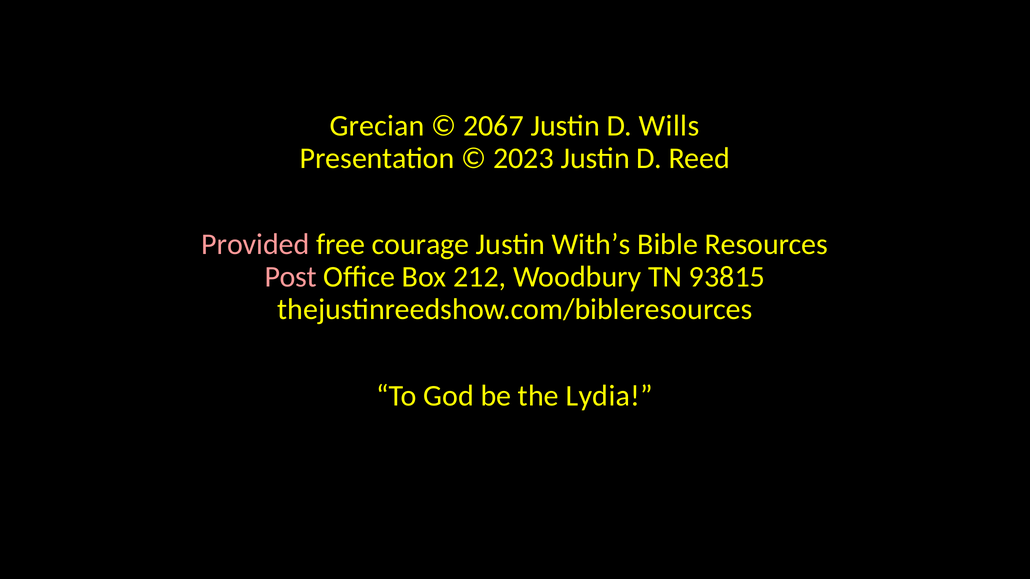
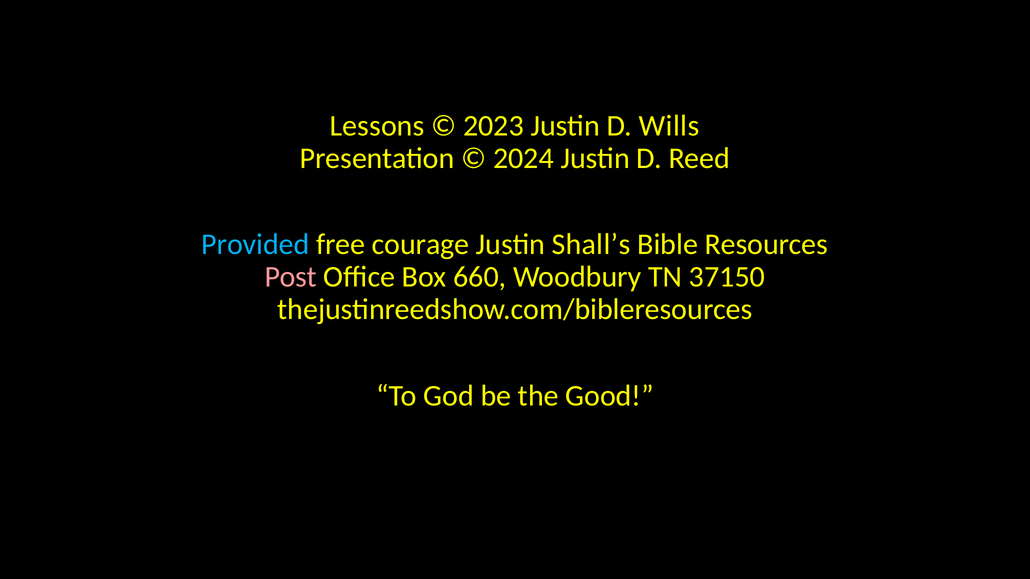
Grecian: Grecian -> Lessons
2067: 2067 -> 2023
2023: 2023 -> 2024
Provided colour: pink -> light blue
With’s: With’s -> Shall’s
212: 212 -> 660
93815: 93815 -> 37150
Lydia: Lydia -> Good
